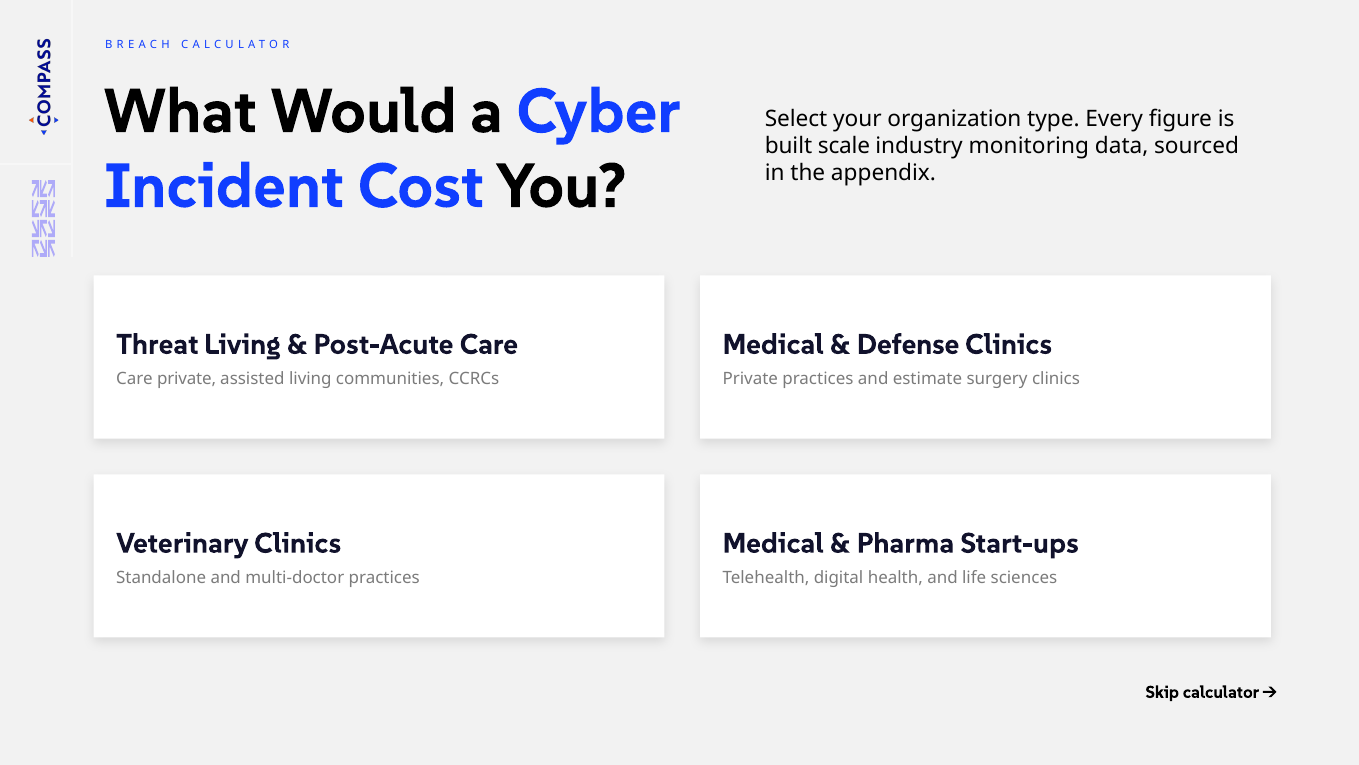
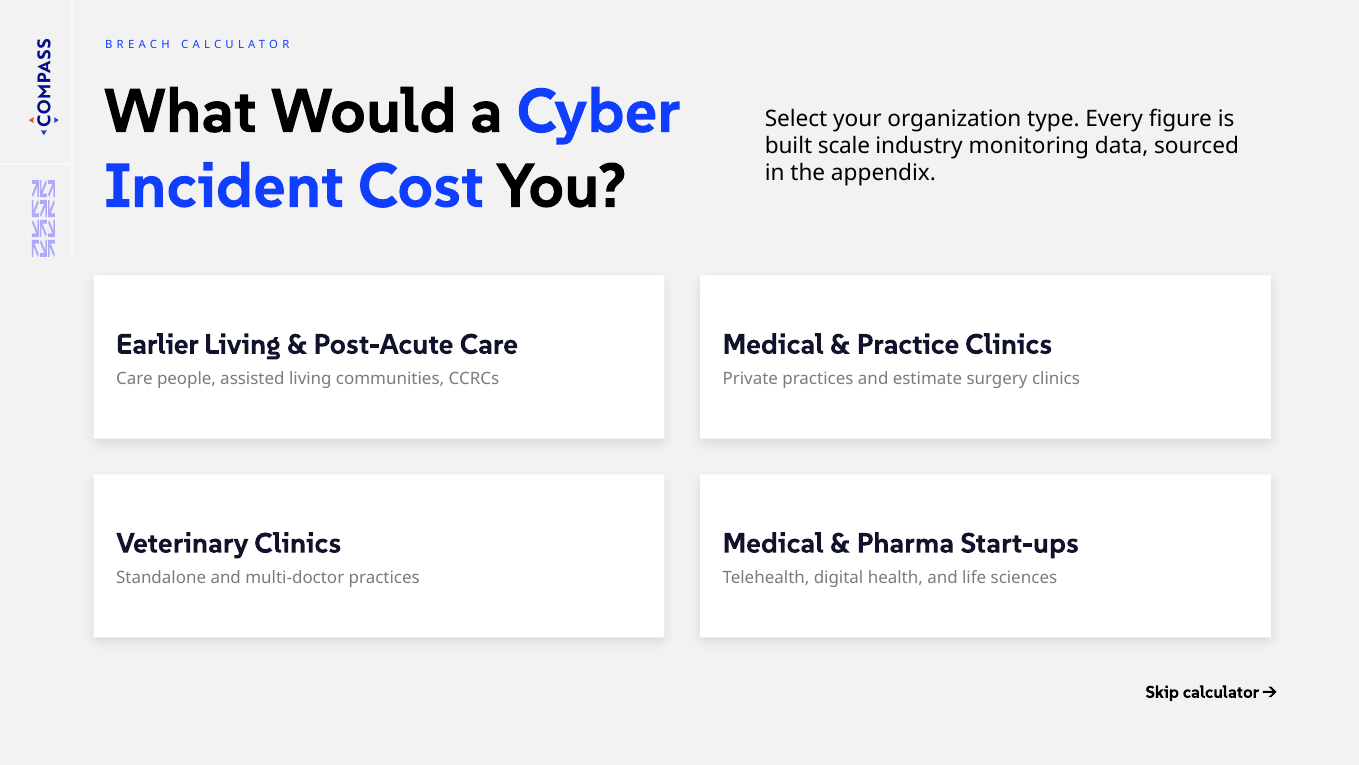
Threat: Threat -> Earlier
Defense: Defense -> Practice
Care private: private -> people
